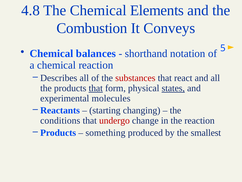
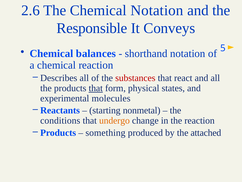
4.8: 4.8 -> 2.6
Chemical Elements: Elements -> Notation
Combustion: Combustion -> Responsible
states underline: present -> none
changing: changing -> nonmetal
undergo colour: red -> orange
smallest: smallest -> attached
